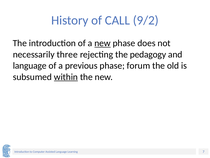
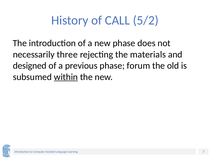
9/2: 9/2 -> 5/2
new at (103, 43) underline: present -> none
pedagogy: pedagogy -> materials
language at (30, 65): language -> designed
